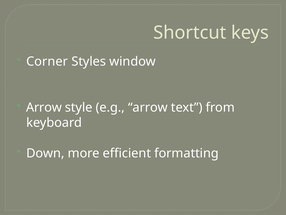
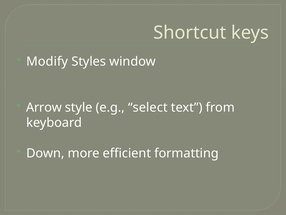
Corner: Corner -> Modify
e.g arrow: arrow -> select
